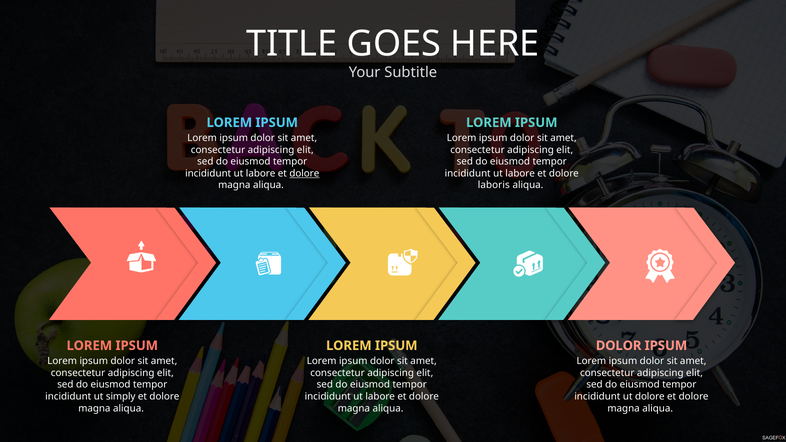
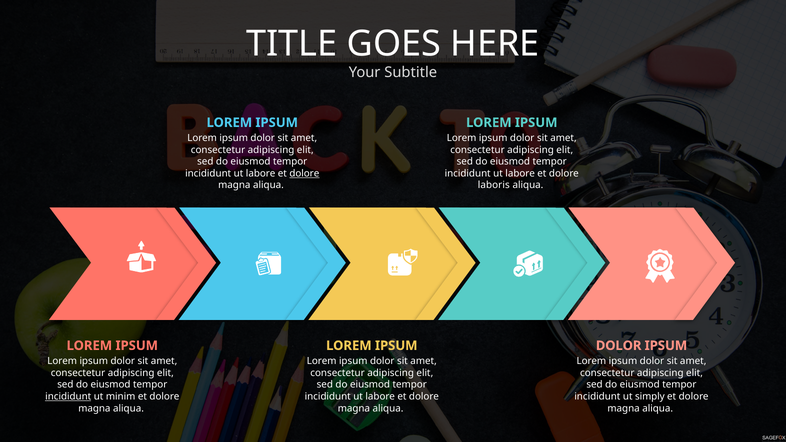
incididunt at (68, 397) underline: none -> present
simply: simply -> minim
ut dolore: dolore -> simply
